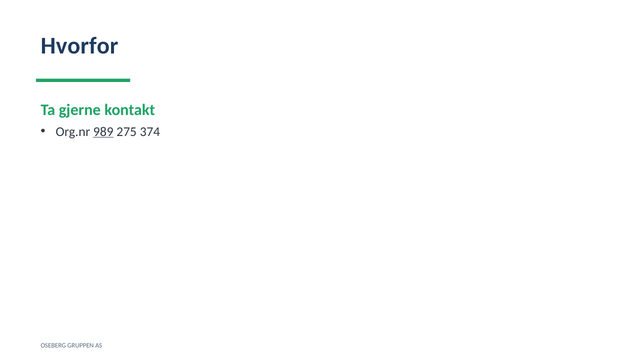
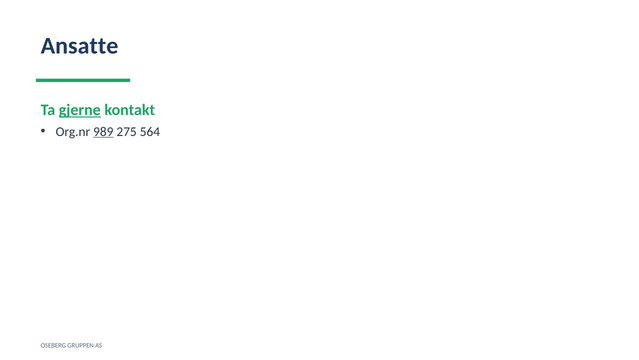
Hvorfor: Hvorfor -> Ansatte
gjerne underline: none -> present
374: 374 -> 564
